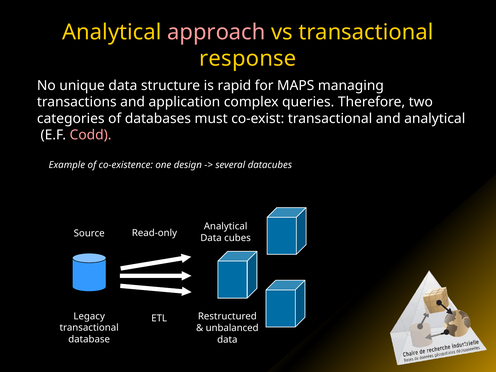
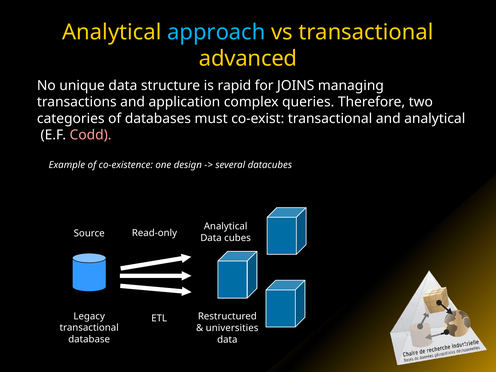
approach colour: pink -> light blue
response: response -> advanced
MAPS: MAPS -> JOINS
unbalanced: unbalanced -> universities
